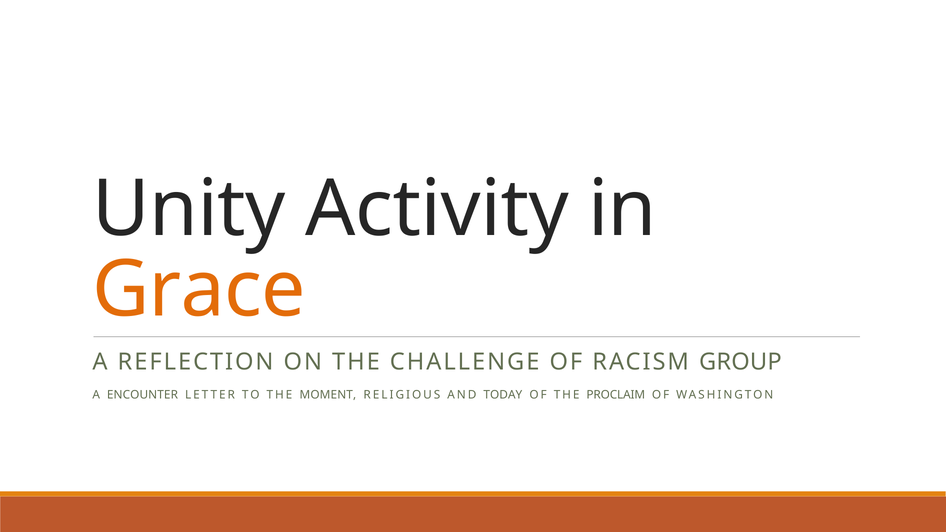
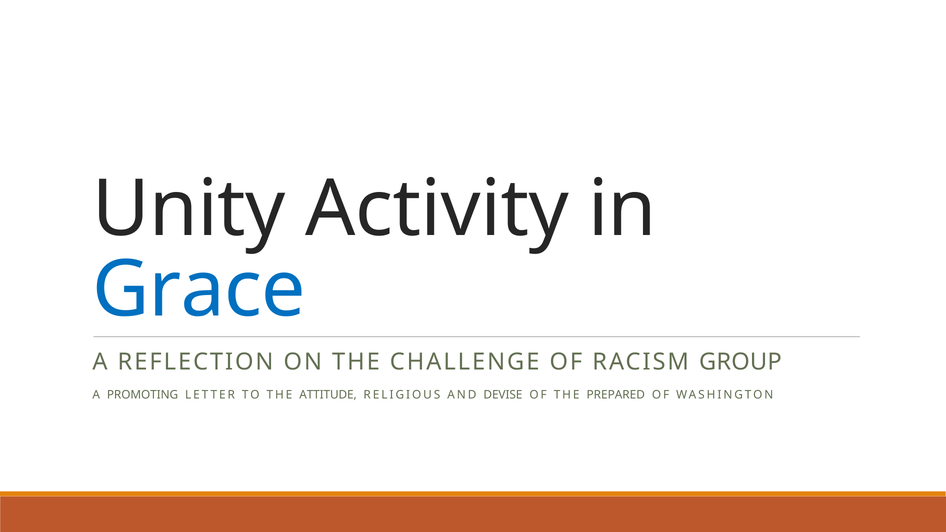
Grace colour: orange -> blue
ENCOUNTER: ENCOUNTER -> PROMOTING
MOMENT: MOMENT -> ATTITUDE
TODAY: TODAY -> DEVISE
PROCLAIM: PROCLAIM -> PREPARED
